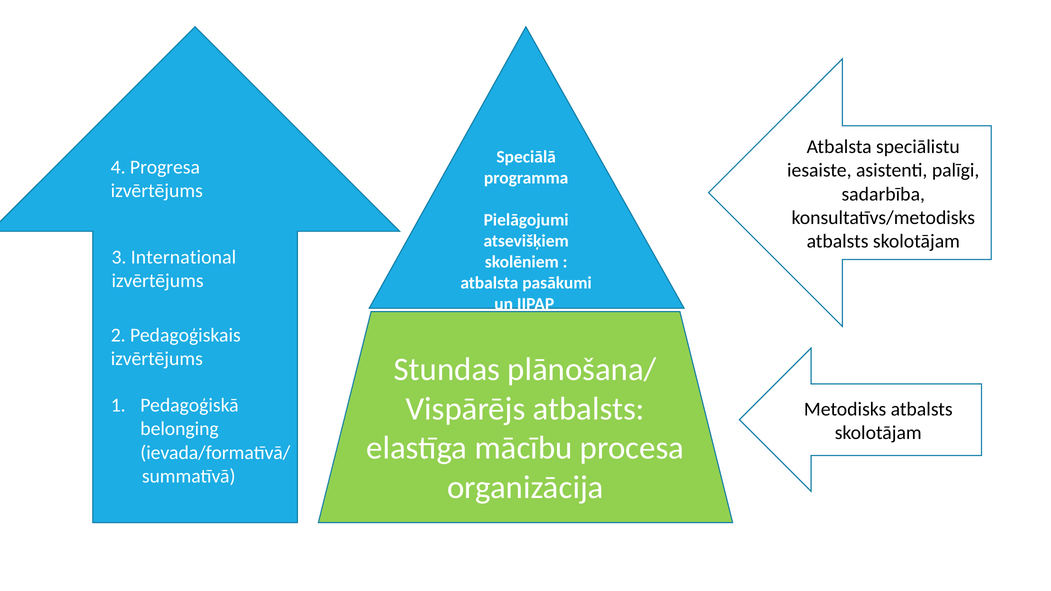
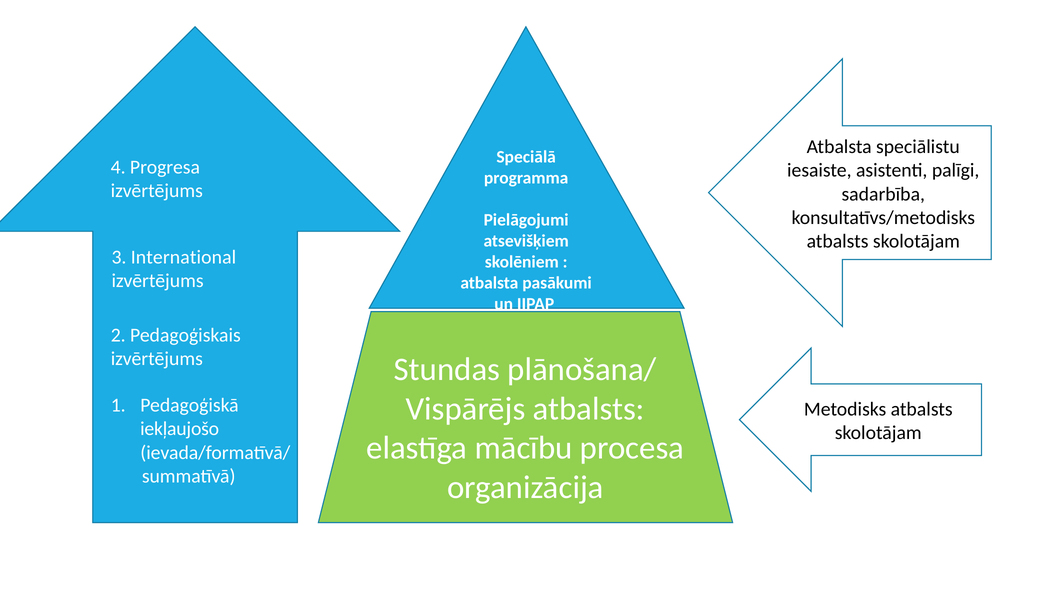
belonging: belonging -> iekļaujošo
